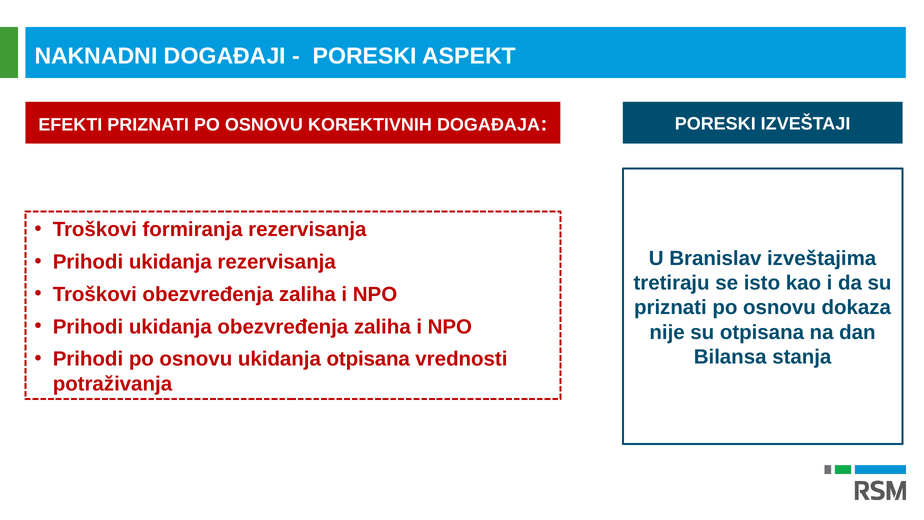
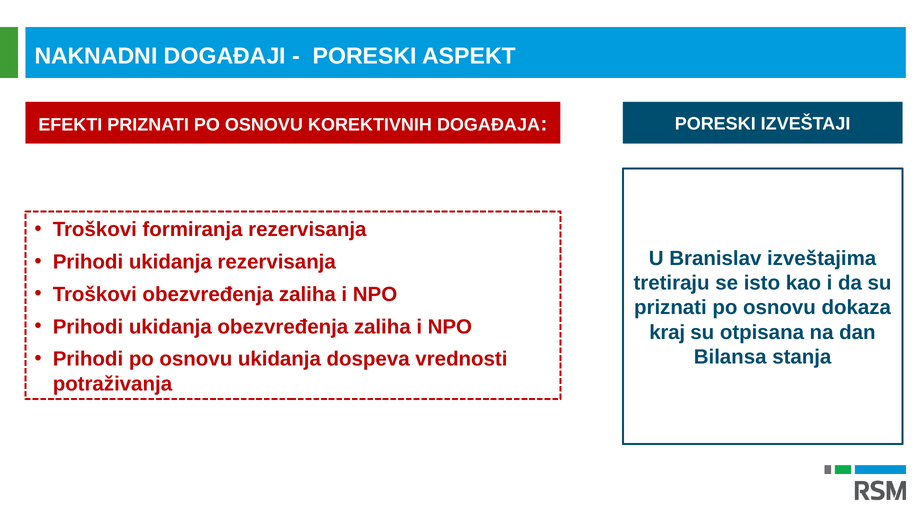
nije: nije -> kraj
ukidanja otpisana: otpisana -> dospeva
